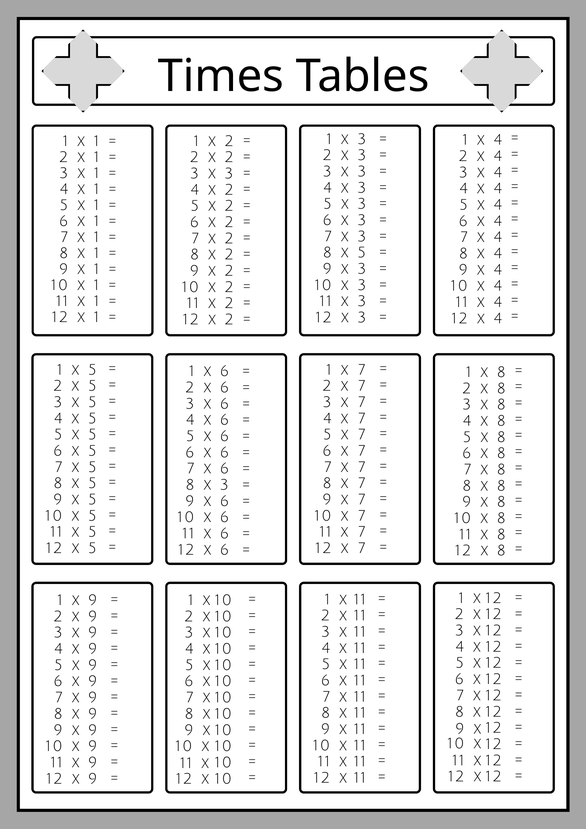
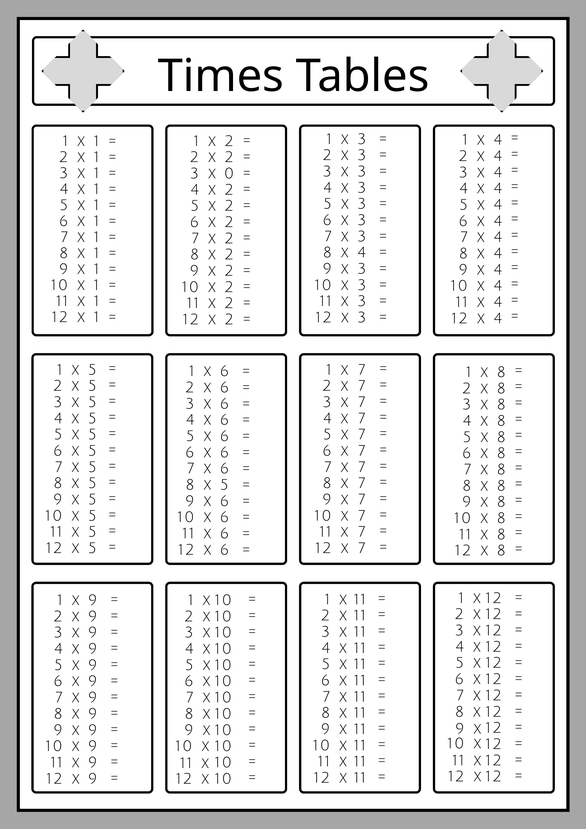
3 at (229, 174): 3 -> 0
5 at (362, 253): 5 -> 4
3 at (224, 485): 3 -> 5
